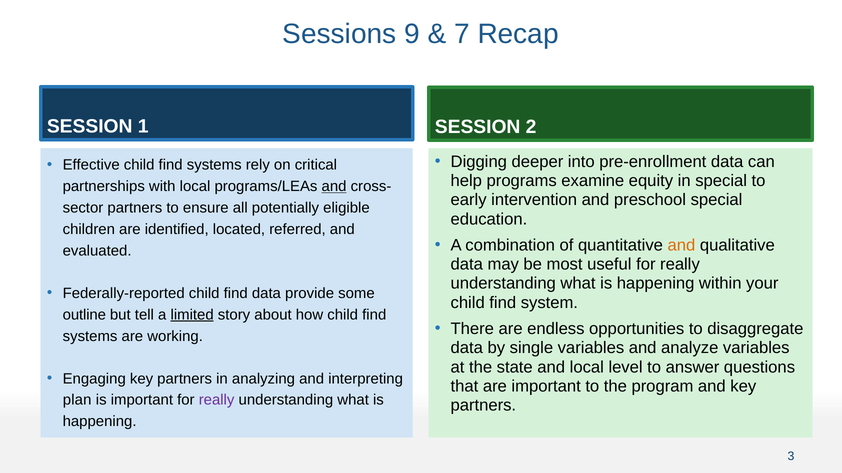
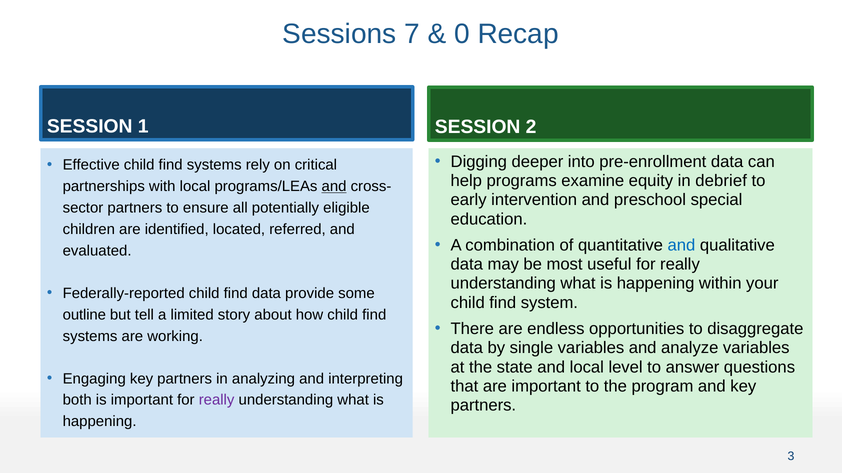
9: 9 -> 7
7: 7 -> 0
in special: special -> debrief
and at (681, 246) colour: orange -> blue
limited underline: present -> none
plan: plan -> both
